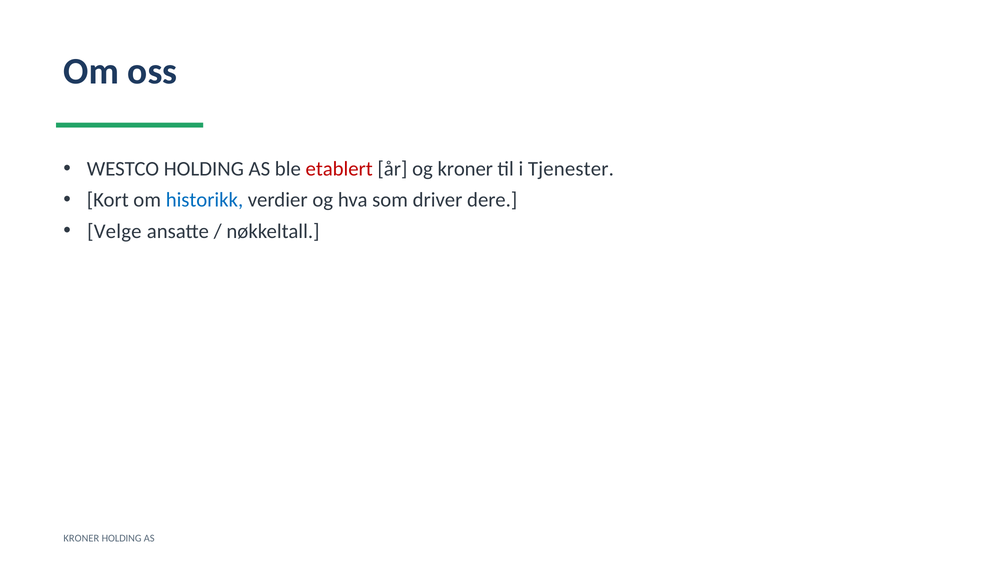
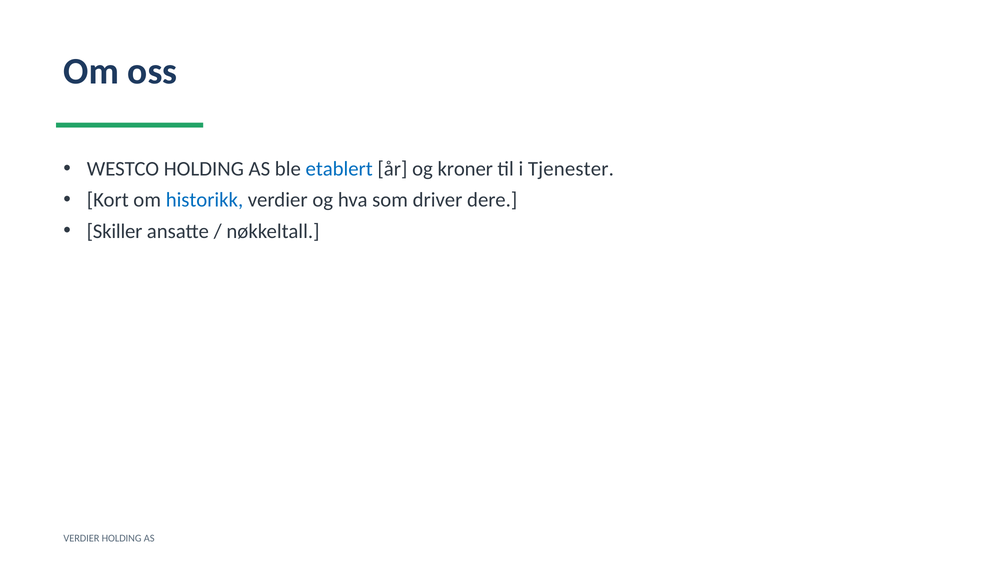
etablert colour: red -> blue
Velge: Velge -> Skiller
KRONER at (81, 538): KRONER -> VERDIER
